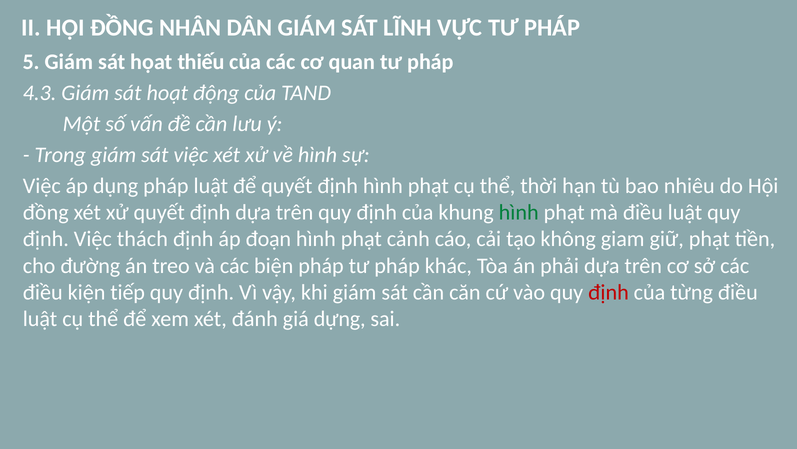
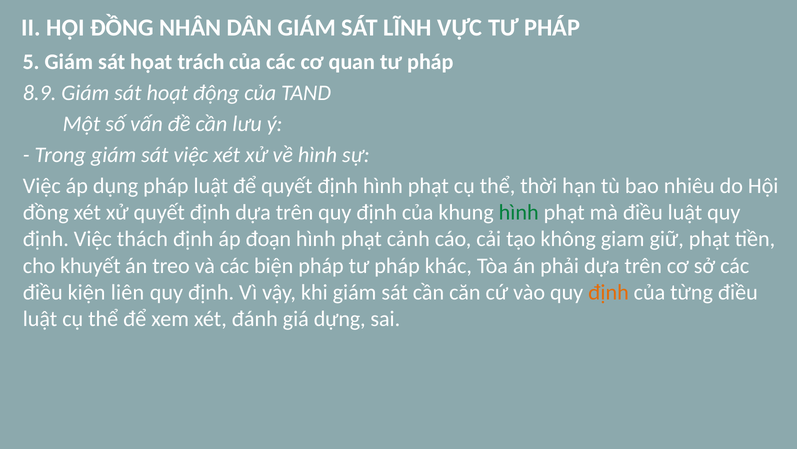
thiếu: thiếu -> trách
4.3: 4.3 -> 8.9
đường: đường -> khuyết
tiếp: tiếp -> liên
định at (608, 292) colour: red -> orange
